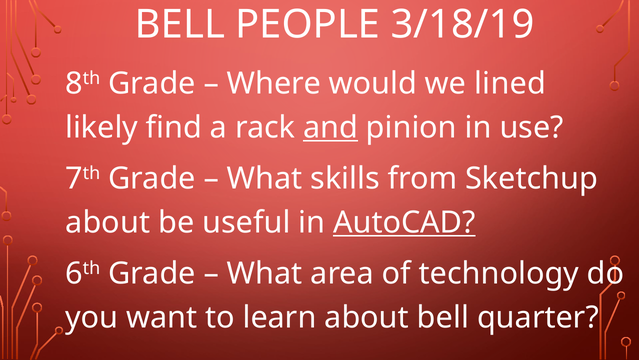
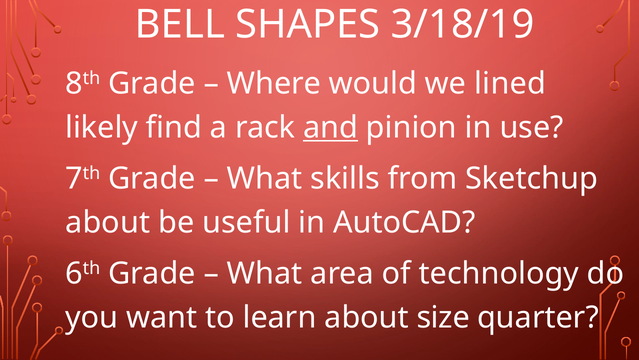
PEOPLE: PEOPLE -> SHAPES
AutoCAD underline: present -> none
about bell: bell -> size
